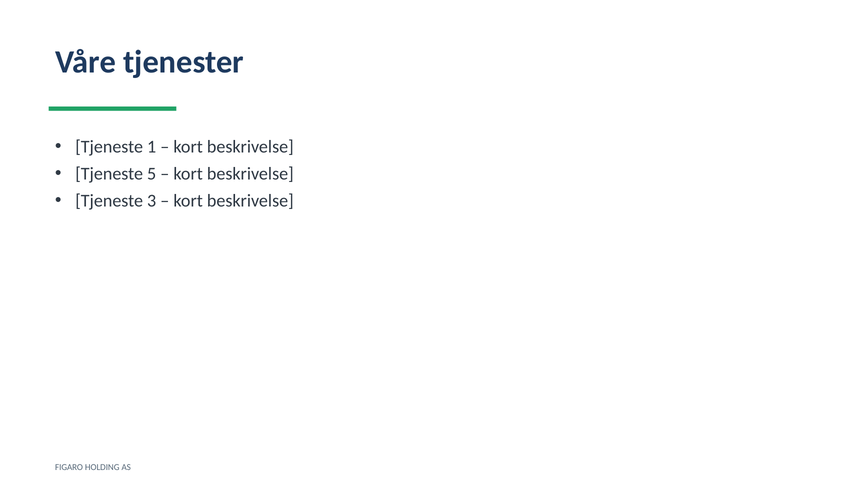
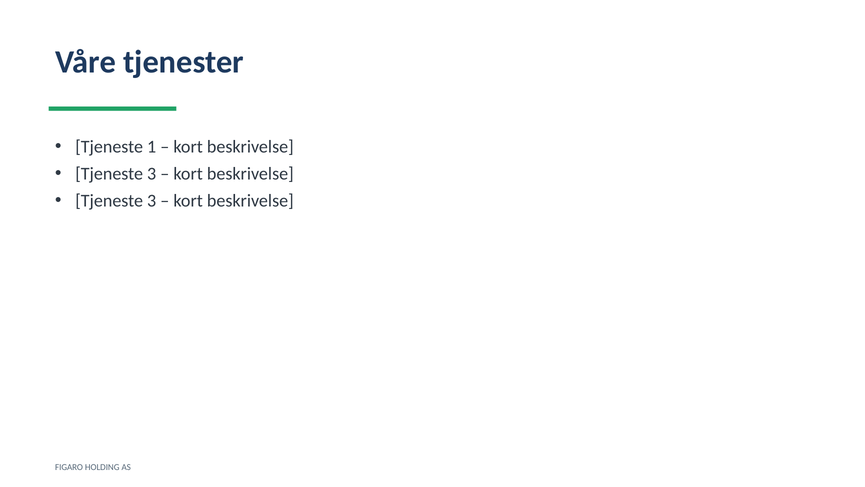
5 at (152, 174): 5 -> 3
